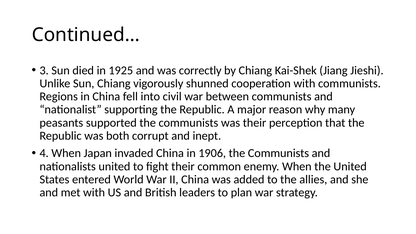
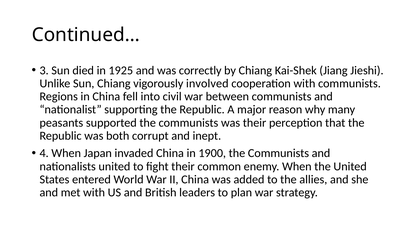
shunned: shunned -> involved
1906: 1906 -> 1900
